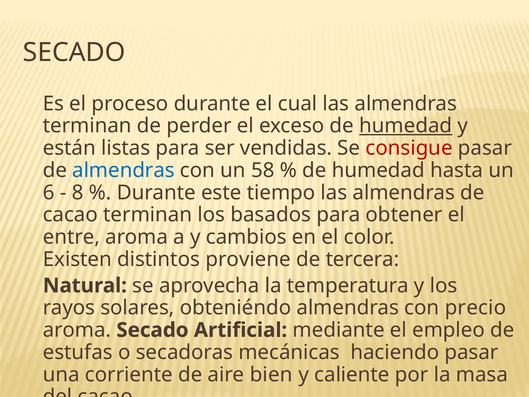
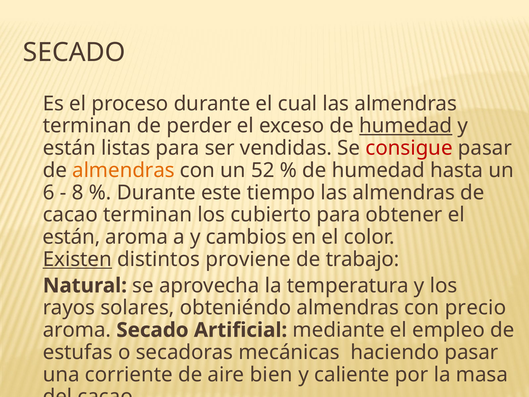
almendras at (123, 170) colour: blue -> orange
58: 58 -> 52
basados: basados -> cubierto
entre at (71, 237): entre -> están
Existen underline: none -> present
tercera: tercera -> trabajo
